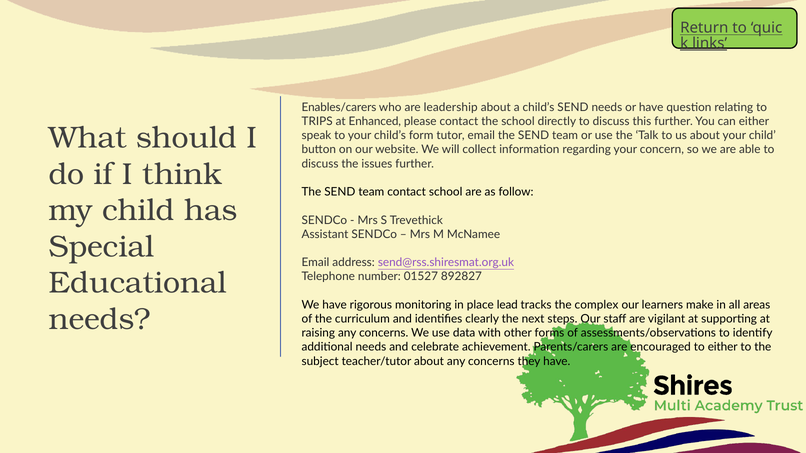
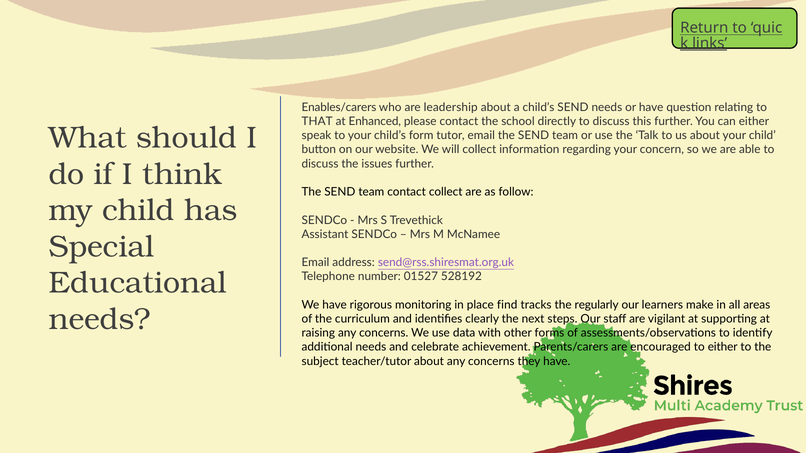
TRIPS: TRIPS -> THAT
contact school: school -> collect
892827: 892827 -> 528192
lead: lead -> find
complex: complex -> regularly
